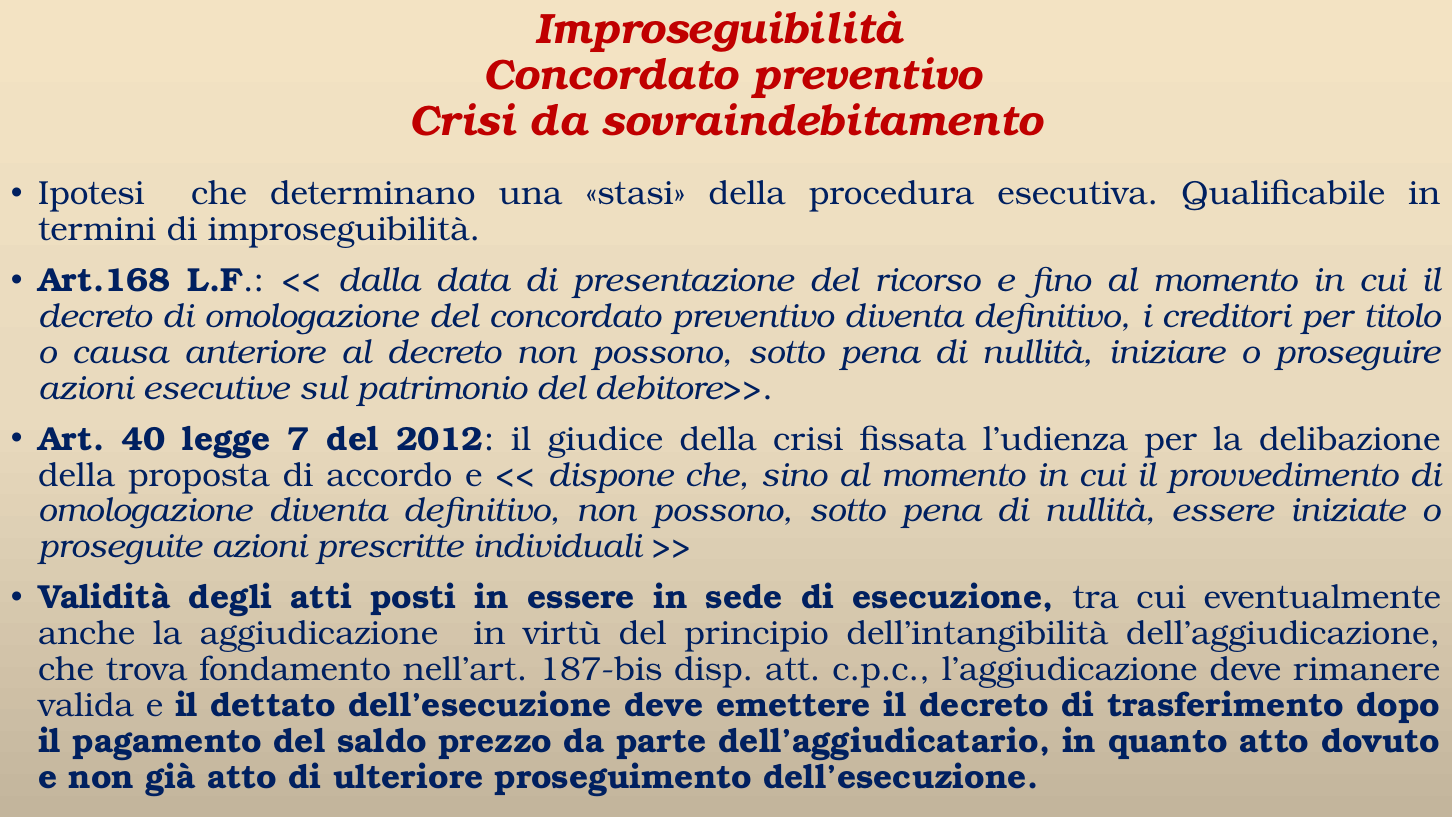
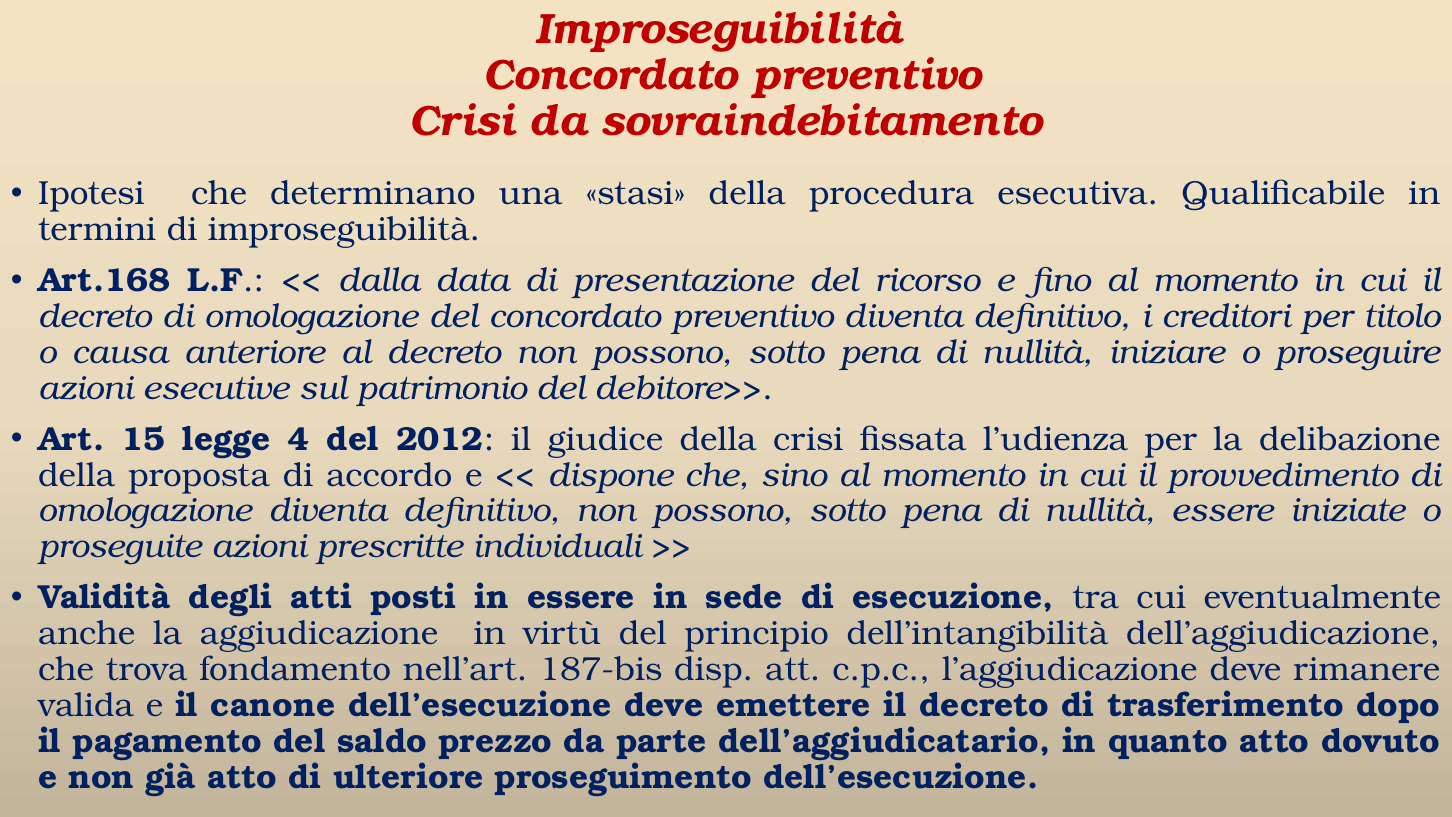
40: 40 -> 15
7: 7 -> 4
dettato: dettato -> canone
